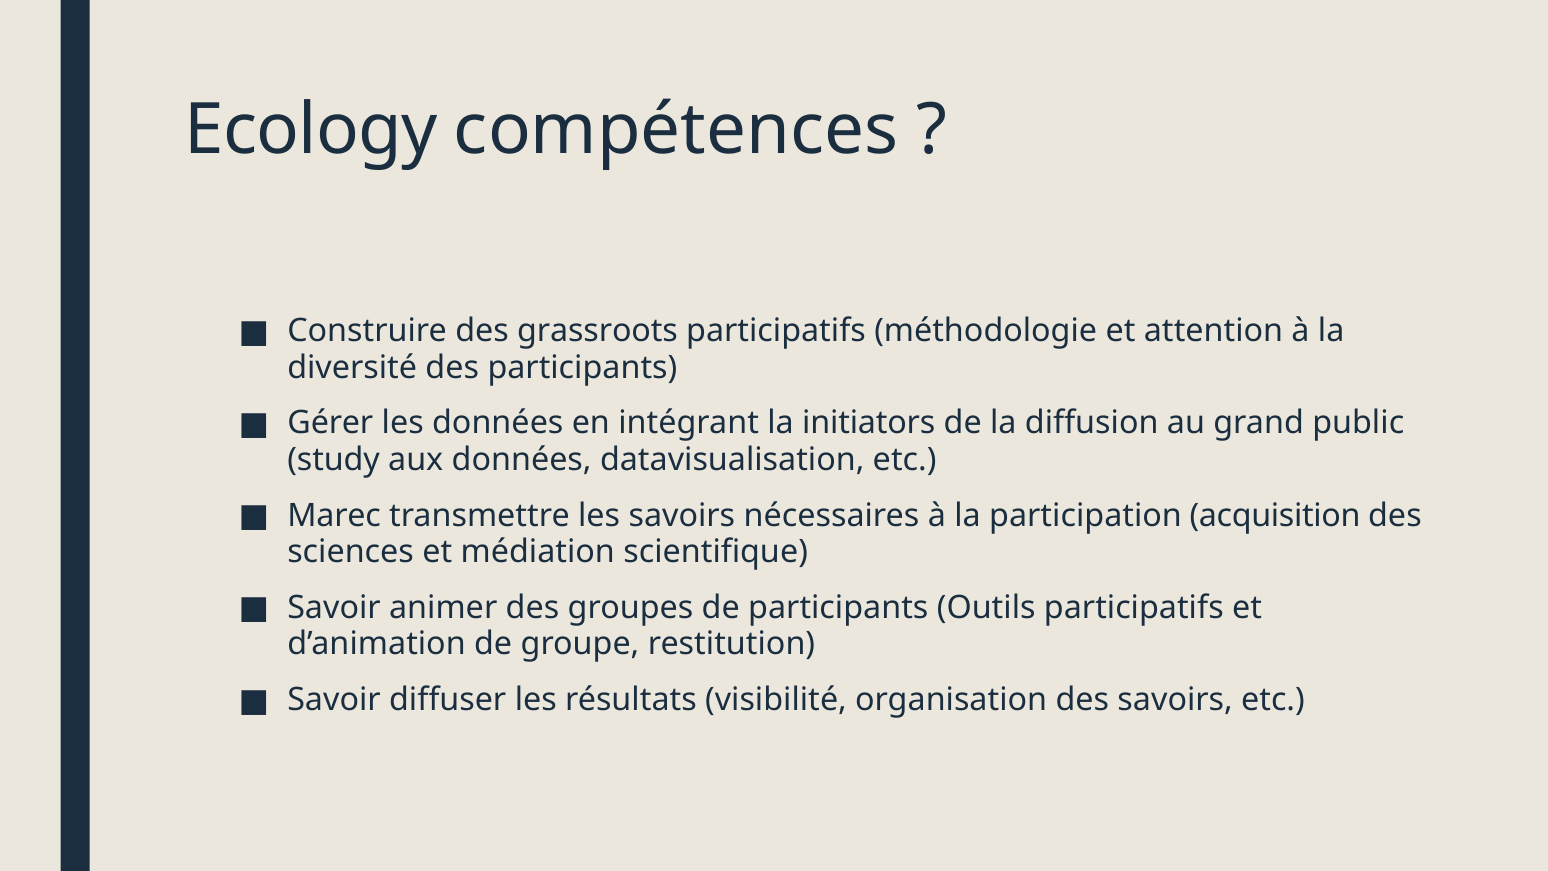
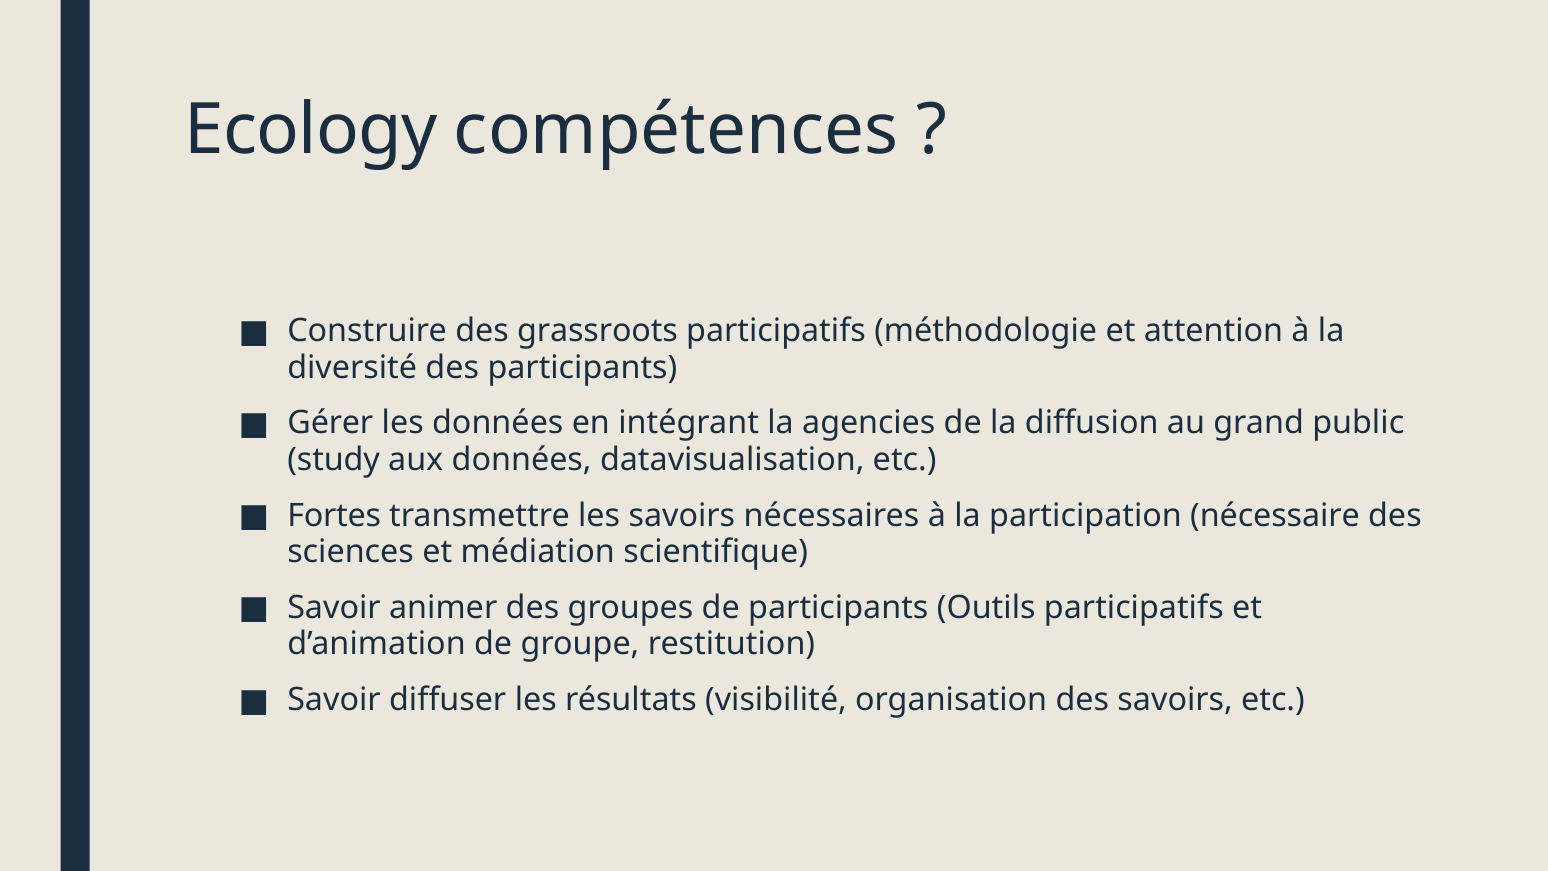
initiators: initiators -> agencies
Marec: Marec -> Fortes
acquisition: acquisition -> nécessaire
